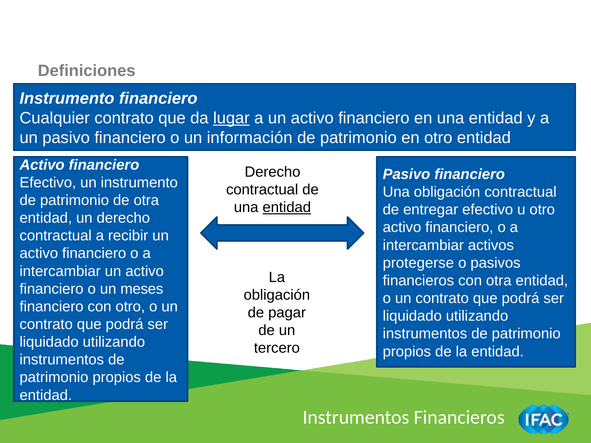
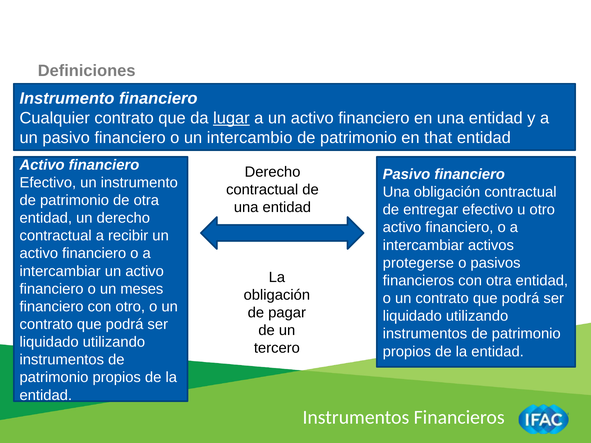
información: información -> intercambio
en otro: otro -> that
entidad at (287, 208) underline: present -> none
